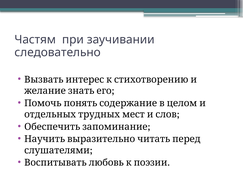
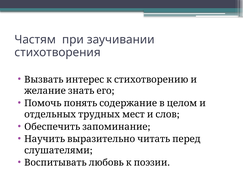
следовательно: следовательно -> стихотворения
